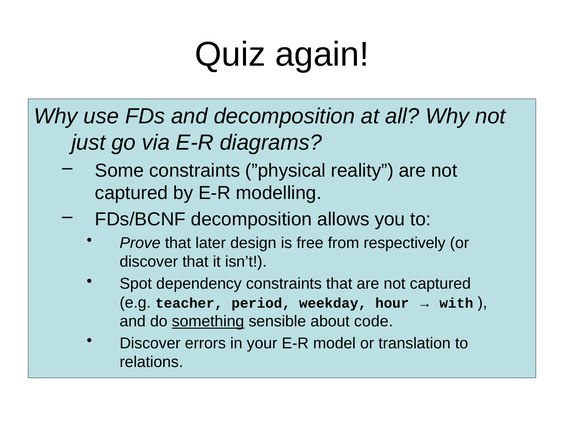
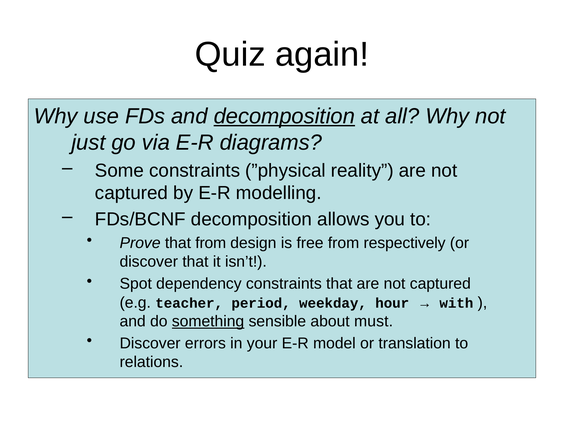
decomposition at (284, 116) underline: none -> present
that later: later -> from
code: code -> must
